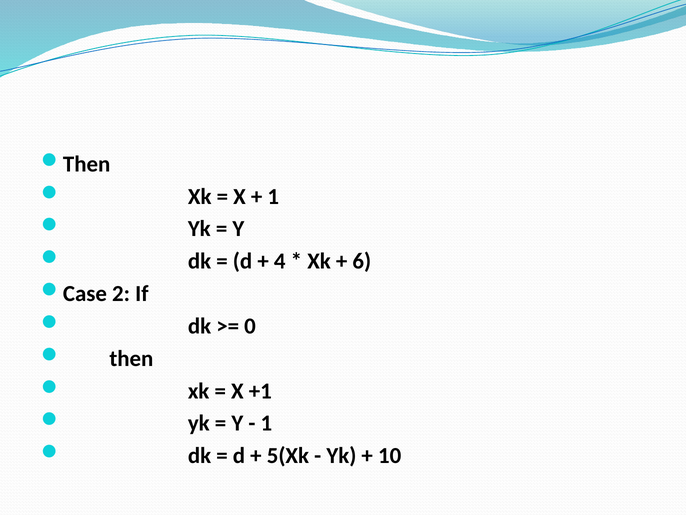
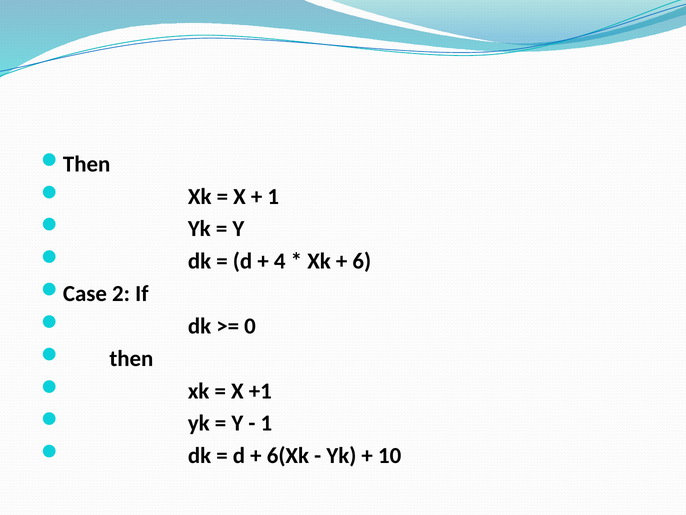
5(Xk: 5(Xk -> 6(Xk
